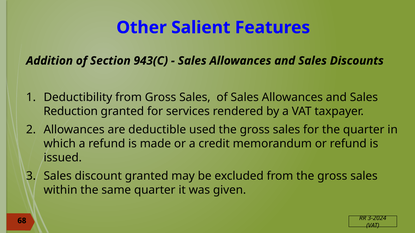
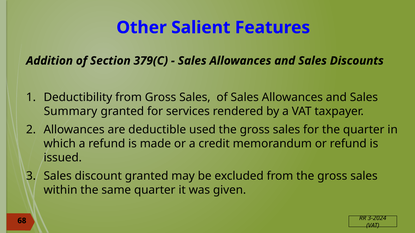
943(C: 943(C -> 379(C
Reduction: Reduction -> Summary
